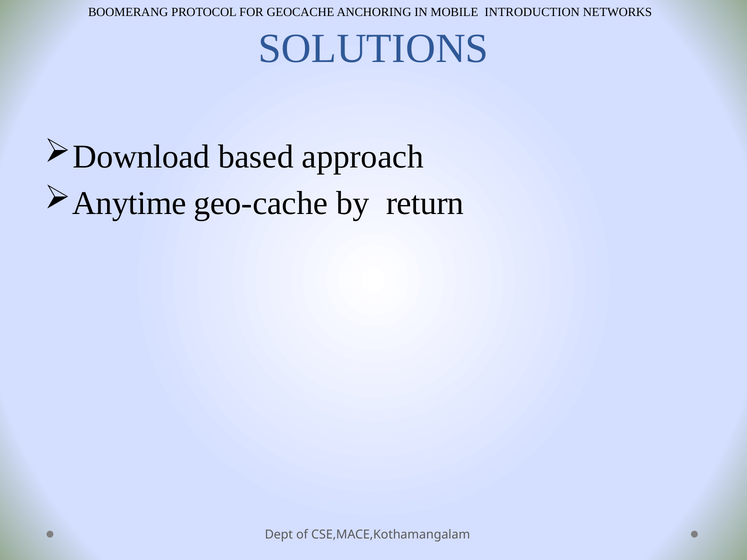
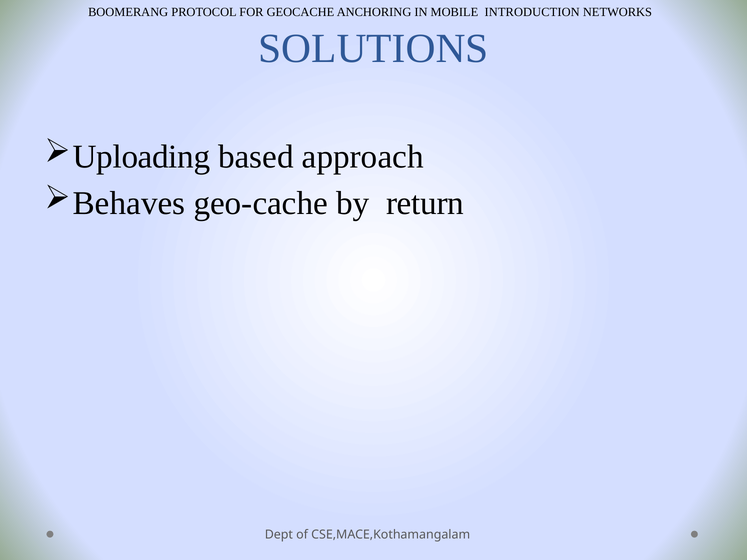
Download: Download -> Uploading
Anytime: Anytime -> Behaves
